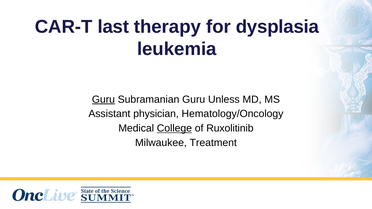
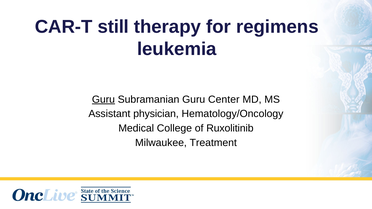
last: last -> still
dysplasia: dysplasia -> regimens
Unless: Unless -> Center
College underline: present -> none
